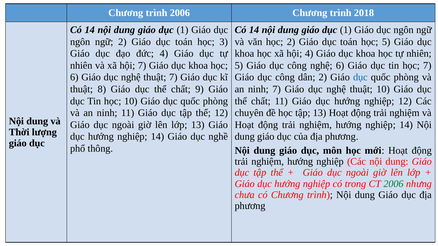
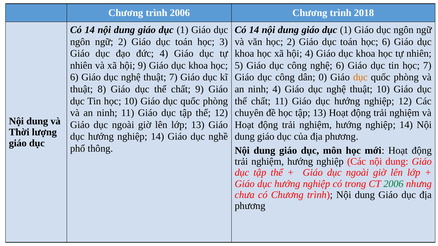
toán học 5: 5 -> 6
hội 7: 7 -> 9
dân 2: 2 -> 0
dục at (360, 77) colour: blue -> orange
ninh 7: 7 -> 4
